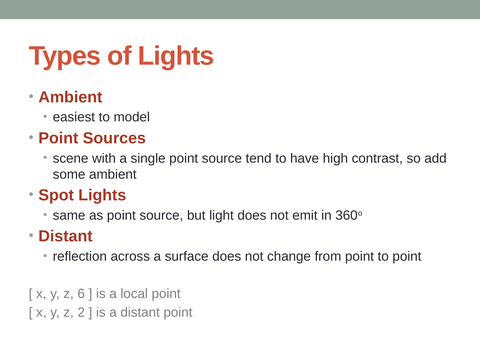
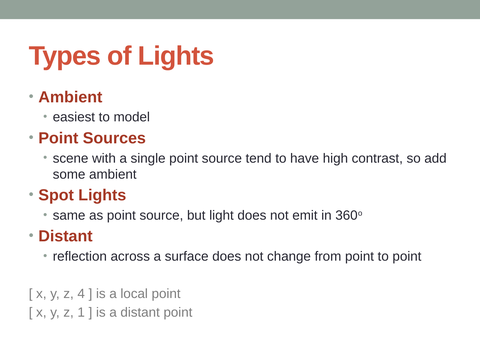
6: 6 -> 4
2: 2 -> 1
